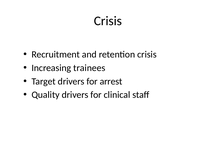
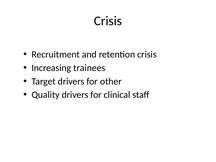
arrest: arrest -> other
